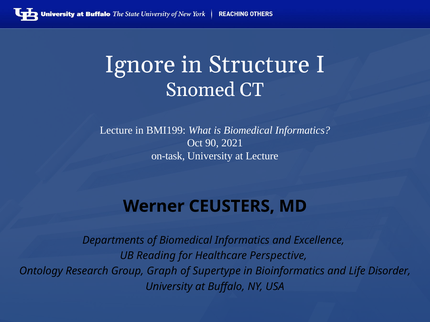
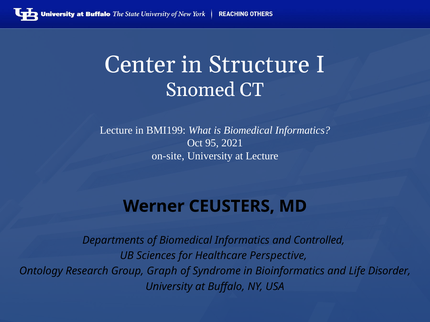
Ignore: Ignore -> Center
90: 90 -> 95
on-task: on-task -> on-site
Excellence: Excellence -> Controlled
Reading: Reading -> Sciences
Supertype: Supertype -> Syndrome
